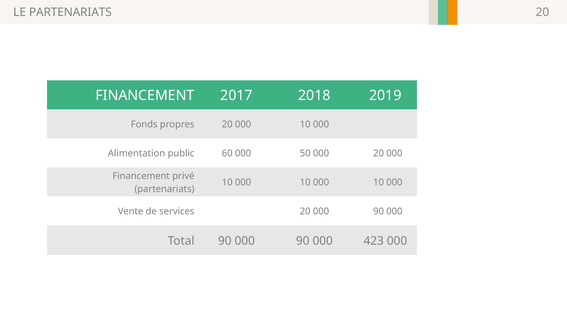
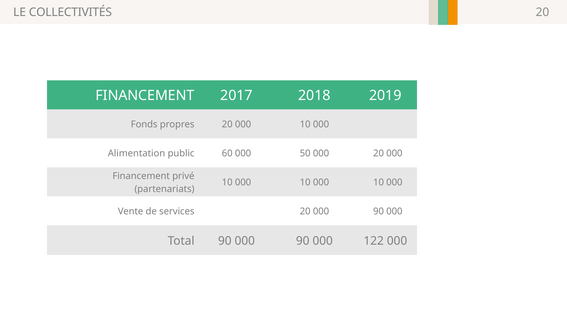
LE PARTENARIATS: PARTENARIATS -> COLLECTIVITÉS
423: 423 -> 122
